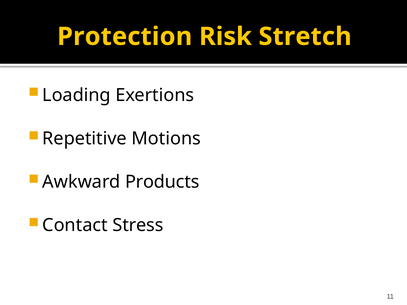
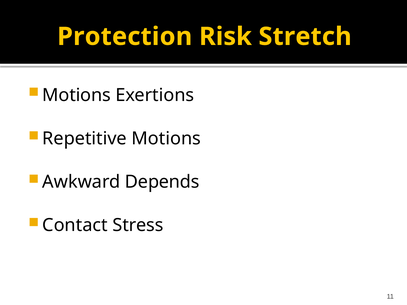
Loading at (76, 95): Loading -> Motions
Products: Products -> Depends
